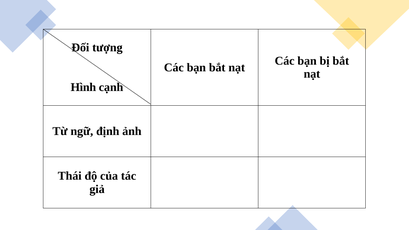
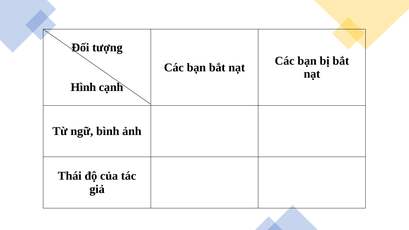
định: định -> bình
